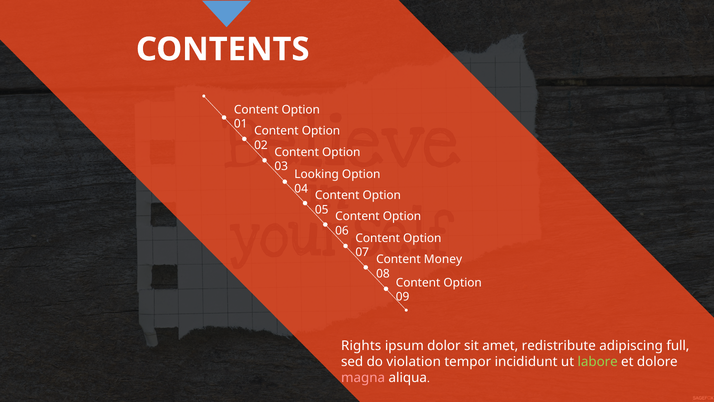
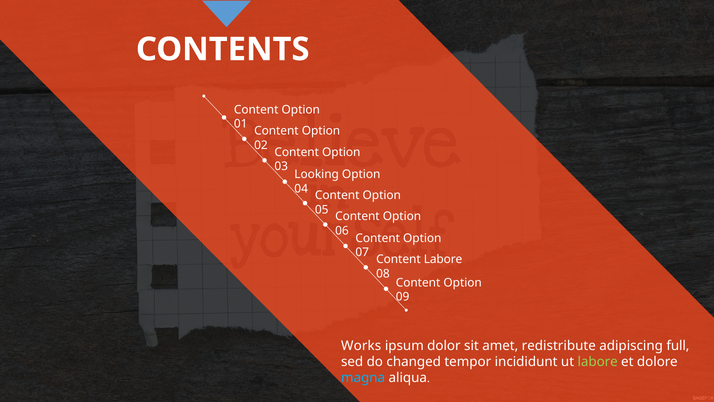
Content Money: Money -> Labore
Rights: Rights -> Works
violation: violation -> changed
magna colour: pink -> light blue
